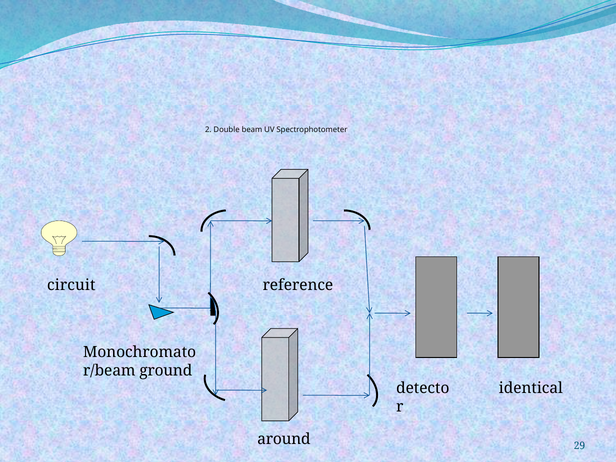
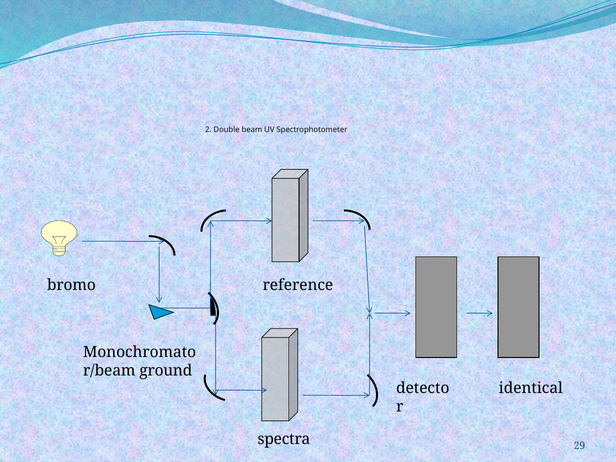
circuit: circuit -> bromo
around: around -> spectra
